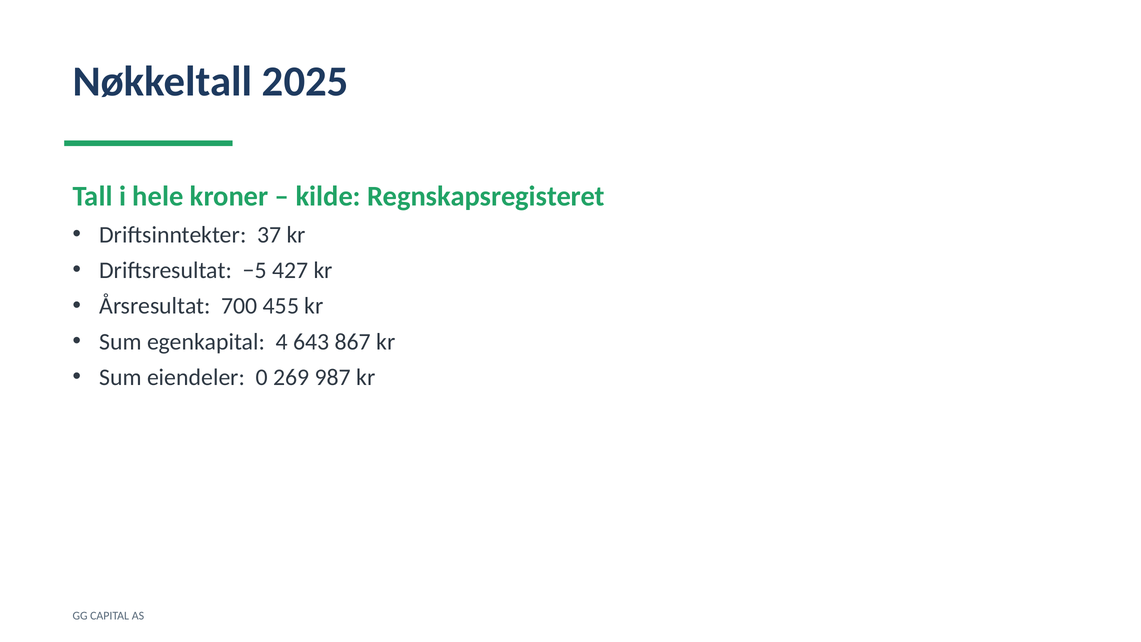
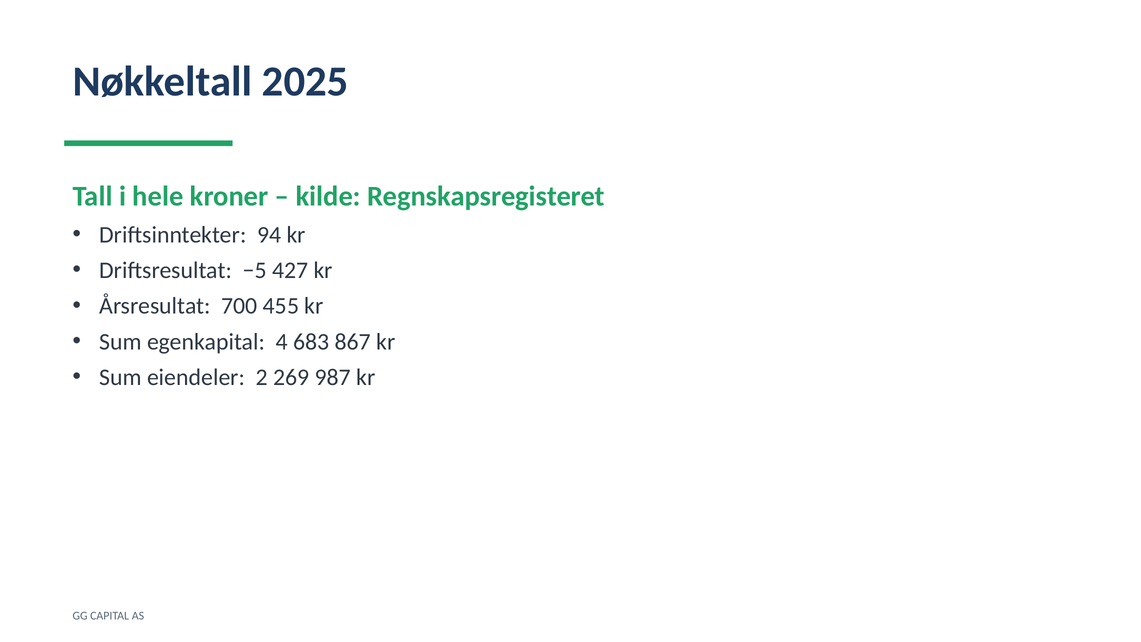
37: 37 -> 94
643: 643 -> 683
0: 0 -> 2
